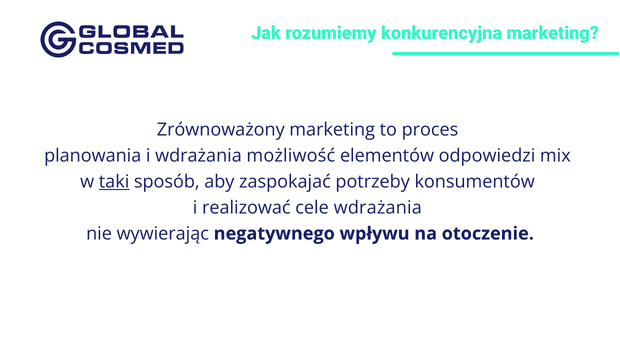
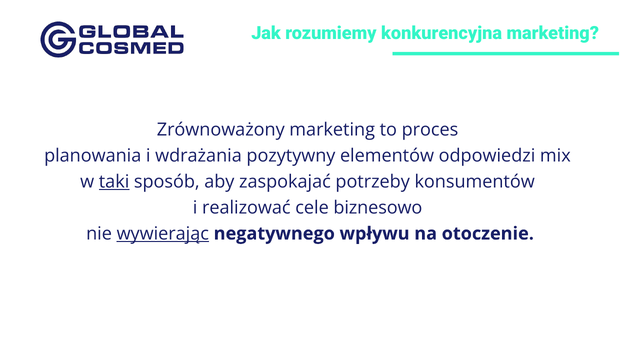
możliwość: możliwość -> pozytywny
cele wdrażania: wdrażania -> biznesowo
wywierając underline: none -> present
